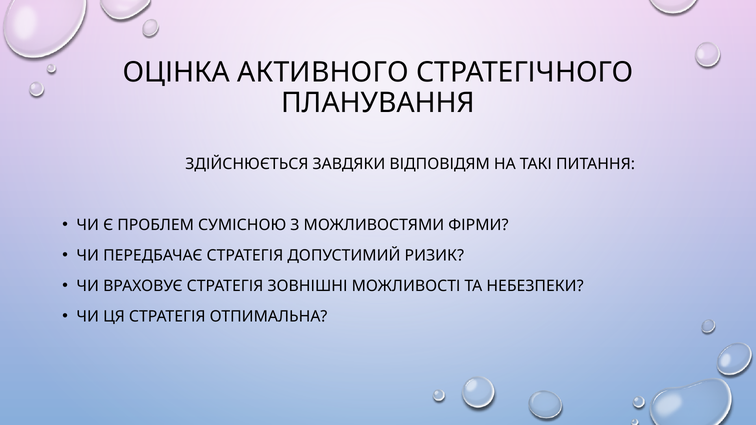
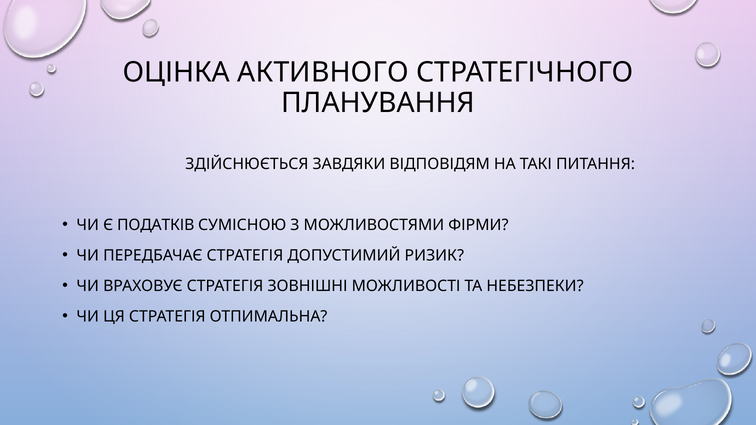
ПРОБЛЕМ: ПРОБЛЕМ -> ПОДАТКІВ
